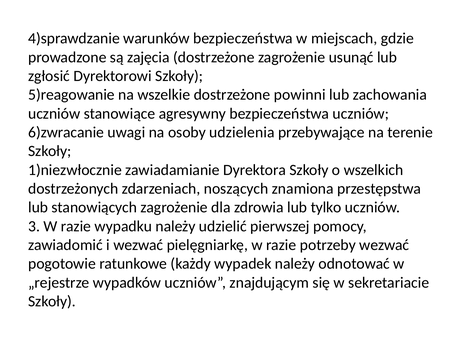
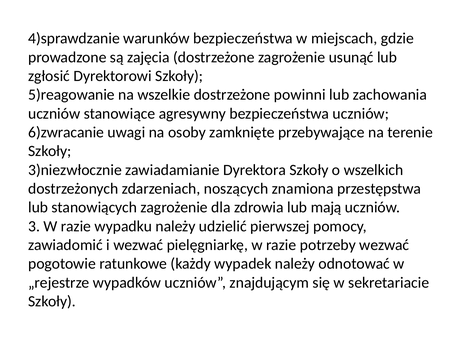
udzielenia: udzielenia -> zamknięte
1)niezwłocznie: 1)niezwłocznie -> 3)niezwłocznie
tylko: tylko -> mają
